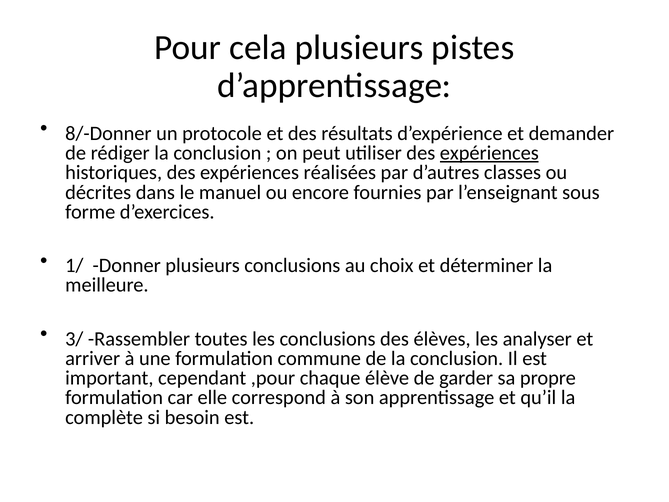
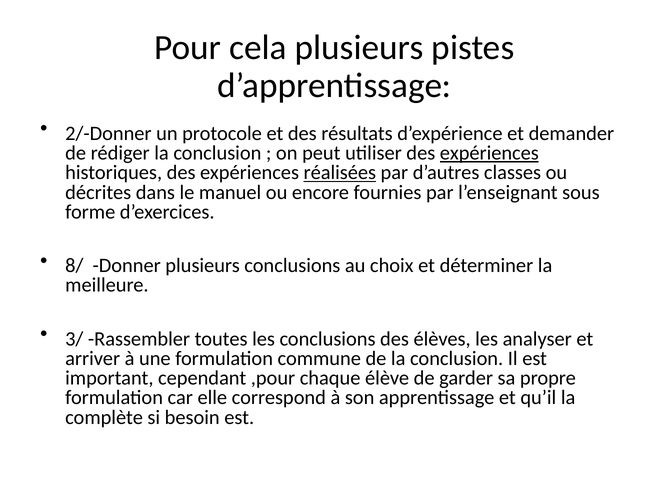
8/-Donner: 8/-Donner -> 2/-Donner
réalisées underline: none -> present
1/: 1/ -> 8/
